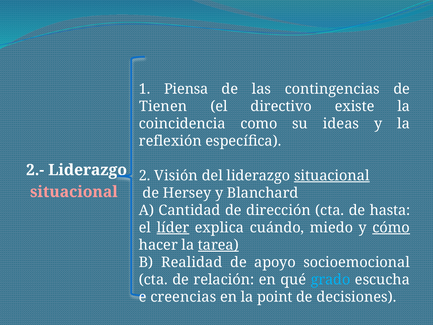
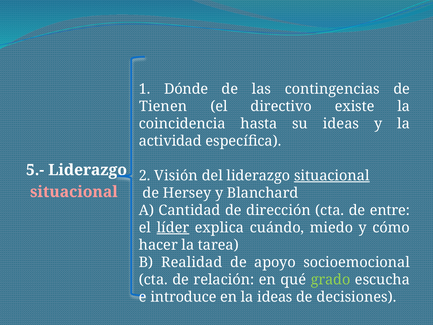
Piensa: Piensa -> Dónde
como: como -> hasta
reflexión: reflexión -> actividad
2.-: 2.- -> 5.-
hasta: hasta -> entre
cómo underline: present -> none
tarea underline: present -> none
grado colour: light blue -> light green
creencias: creencias -> introduce
la point: point -> ideas
